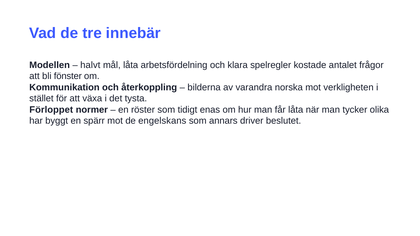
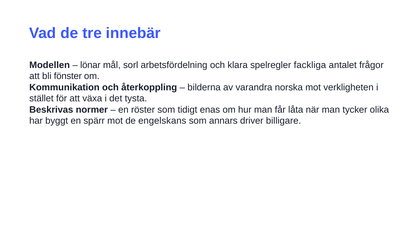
halvt: halvt -> lönar
mål låta: låta -> sorl
kostade: kostade -> fackliga
Förloppet: Förloppet -> Beskrivas
beslutet: beslutet -> billigare
